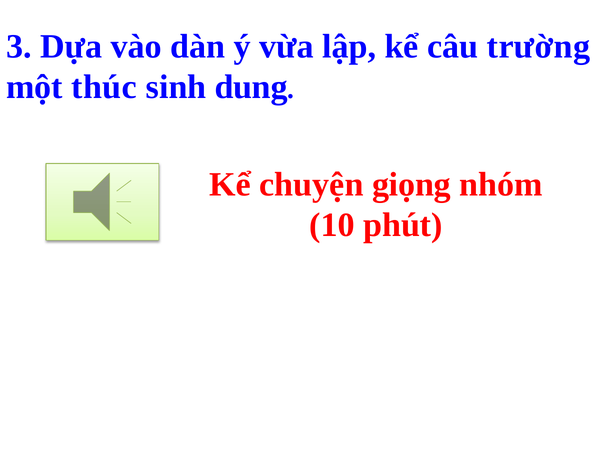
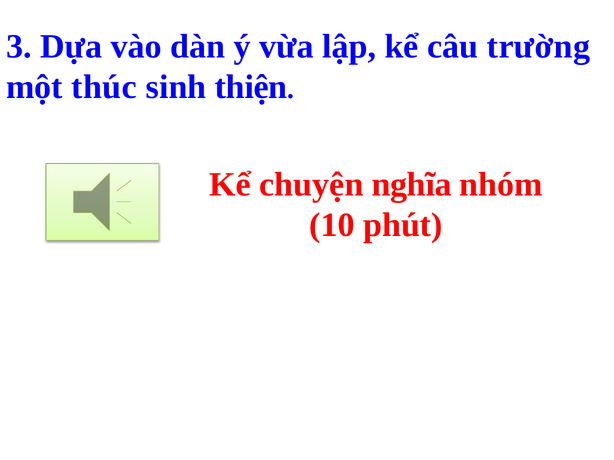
dung: dung -> thiện
giọng: giọng -> nghĩa
